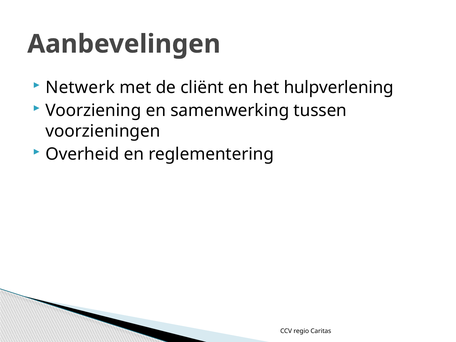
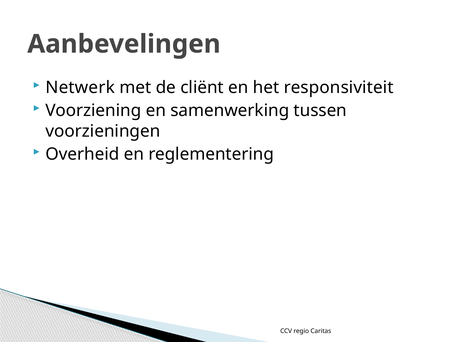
hulpverlening: hulpverlening -> responsiviteit
